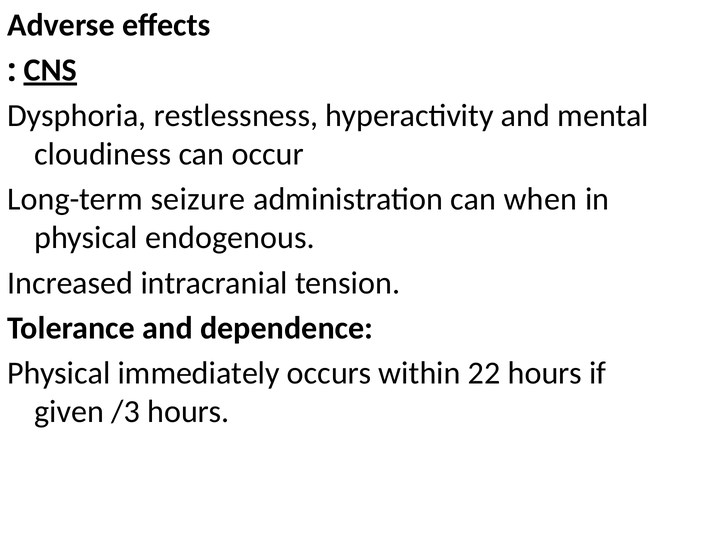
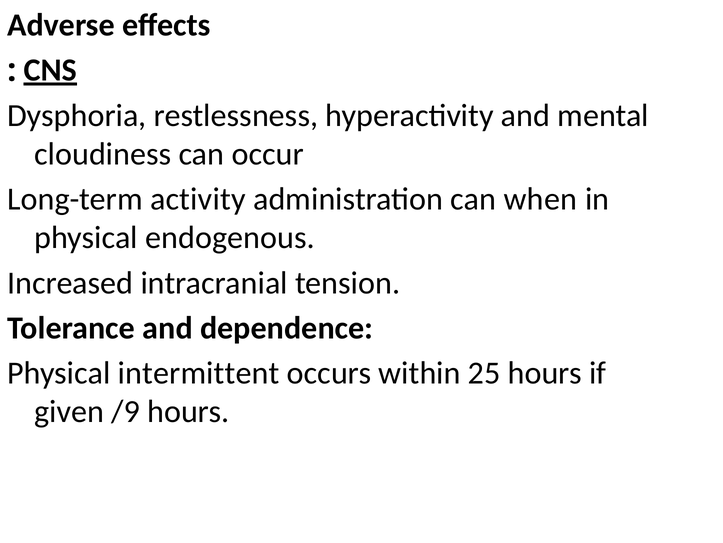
seizure: seizure -> activity
immediately: immediately -> intermittent
22: 22 -> 25
/3: /3 -> /9
